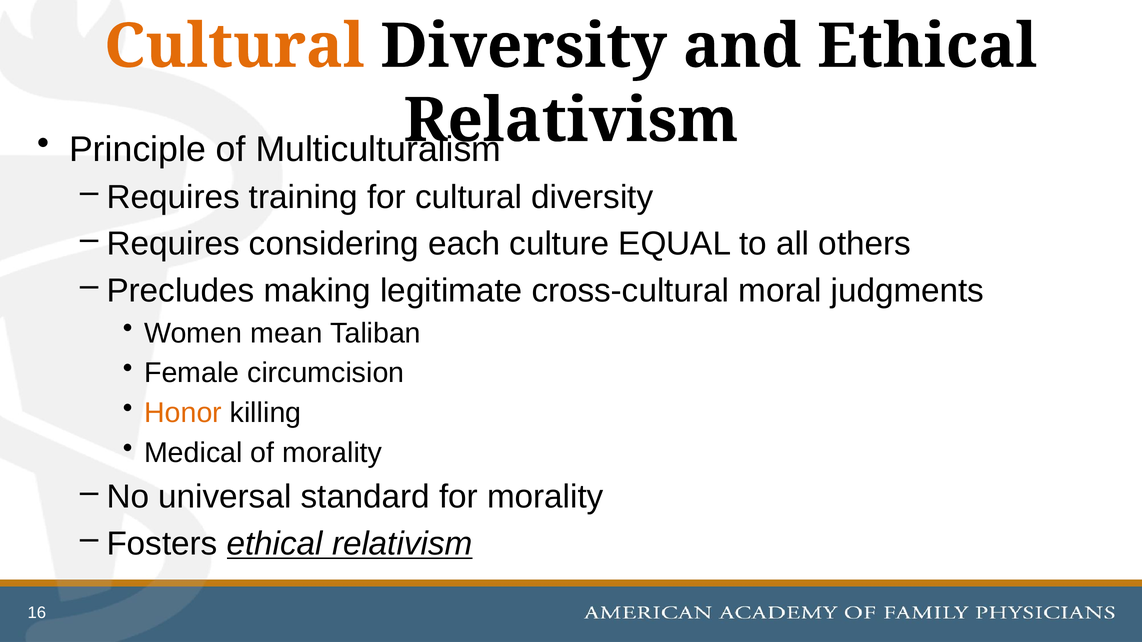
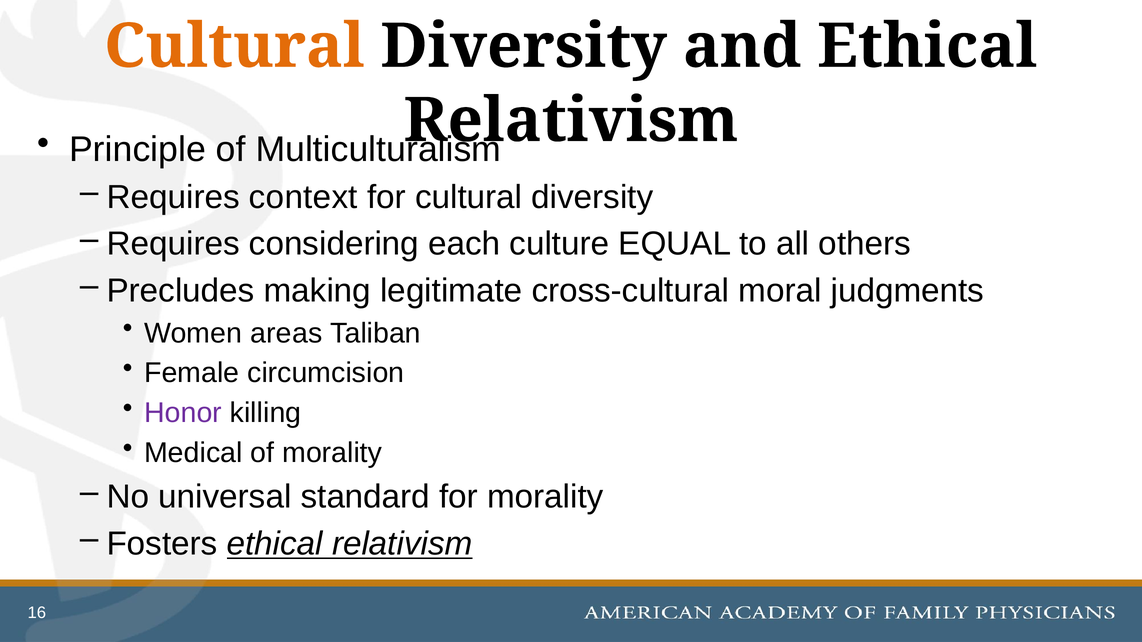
training: training -> context
mean: mean -> areas
Honor colour: orange -> purple
